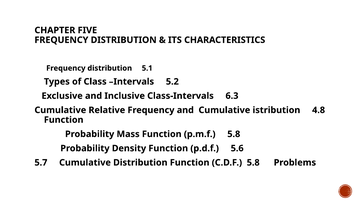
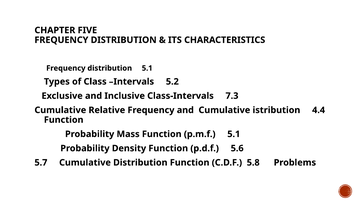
6.3: 6.3 -> 7.3
4.8: 4.8 -> 4.4
5.8 at (234, 134): 5.8 -> 5.1
